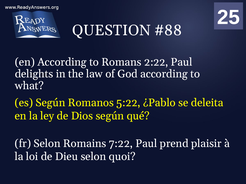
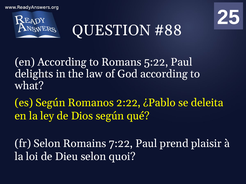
2:22: 2:22 -> 5:22
5:22: 5:22 -> 2:22
